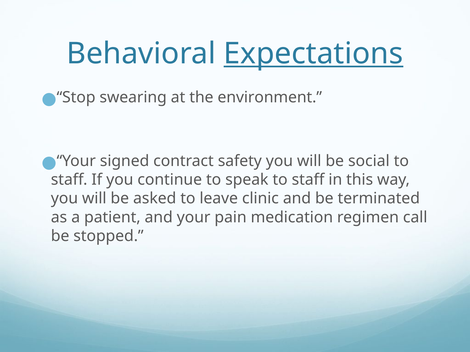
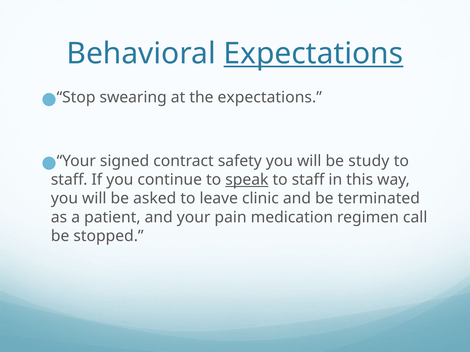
the environment: environment -> expectations
social: social -> study
speak underline: none -> present
